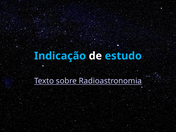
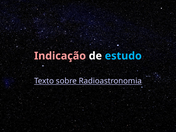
Indicação colour: light blue -> pink
